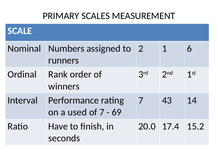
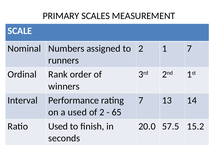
1 6: 6 -> 7
43: 43 -> 13
of 7: 7 -> 2
69: 69 -> 65
Ratio Have: Have -> Used
17.4: 17.4 -> 57.5
